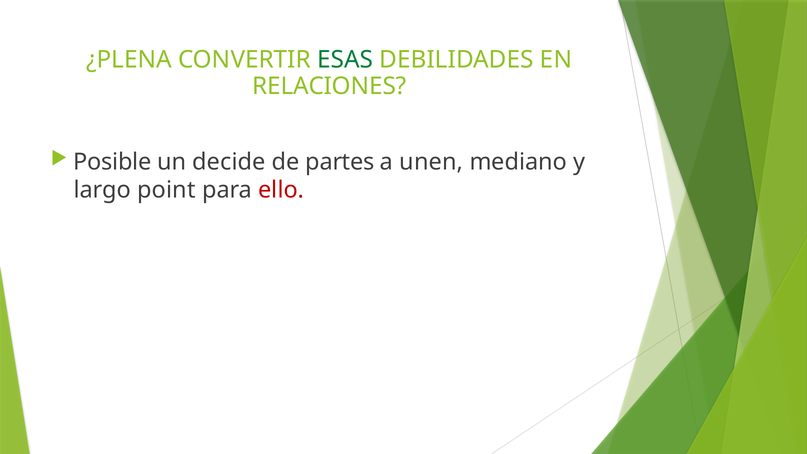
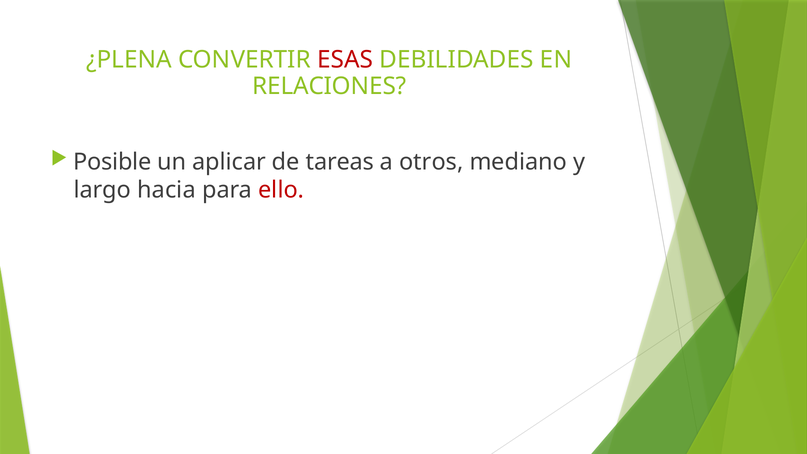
ESAS colour: green -> red
decide: decide -> aplicar
partes: partes -> tareas
unen: unen -> otros
point: point -> hacia
